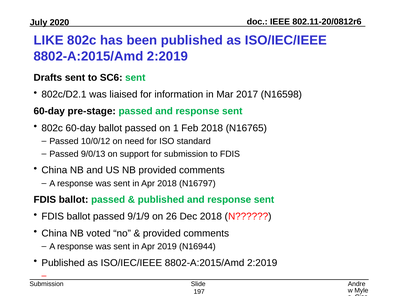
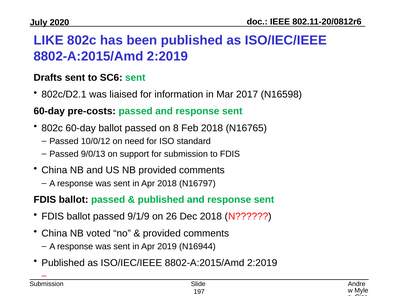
pre-stage: pre-stage -> pre-costs
1: 1 -> 8
